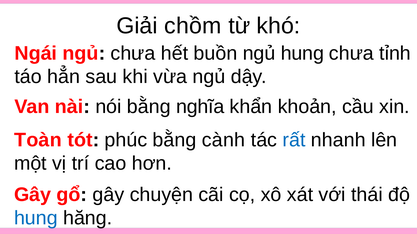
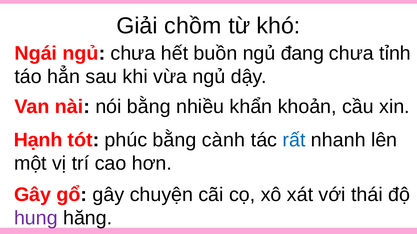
ngủ hung: hung -> đang
nghĩa: nghĩa -> nhiều
Toàn: Toàn -> Hạnh
hung at (36, 219) colour: blue -> purple
